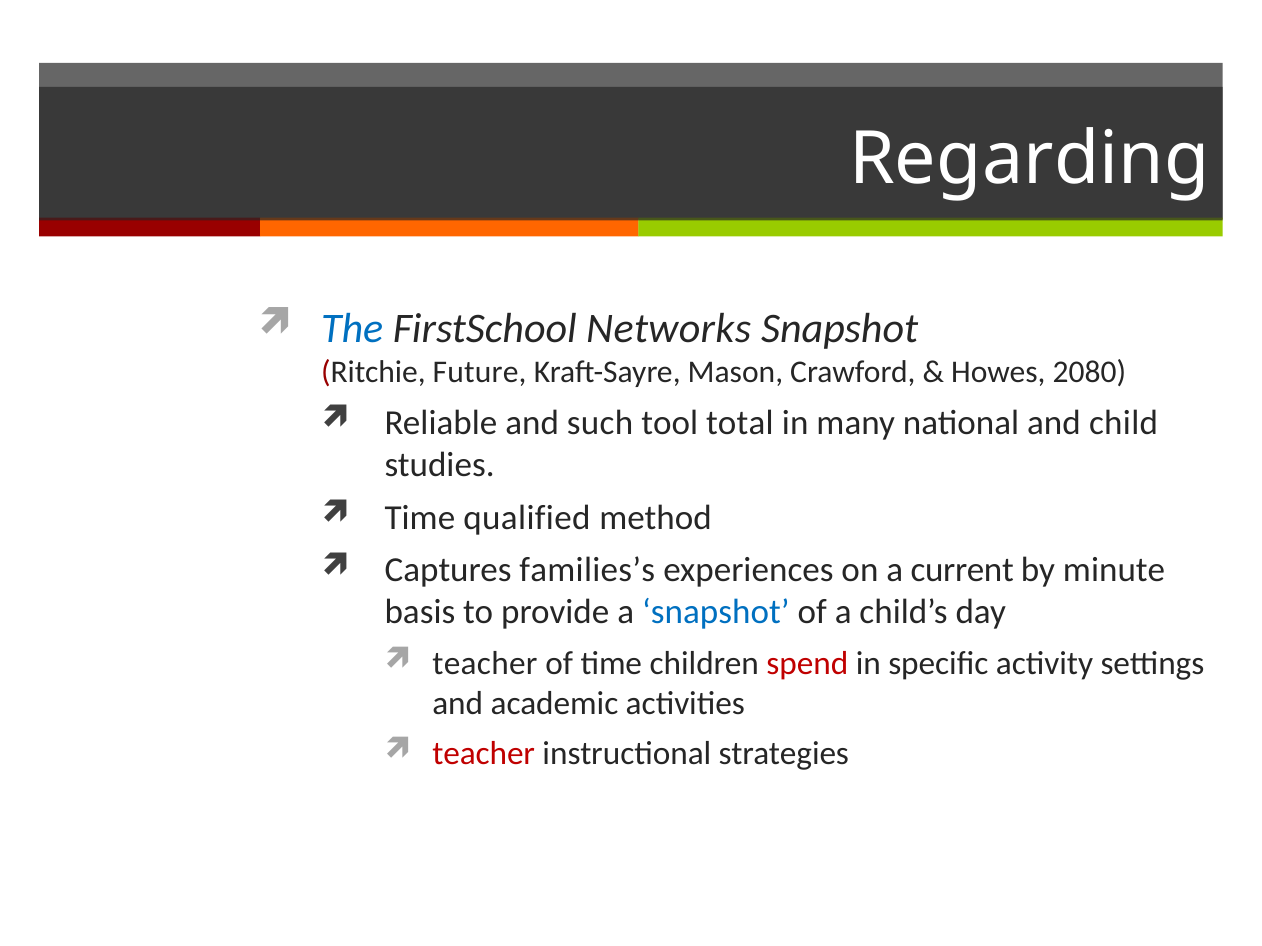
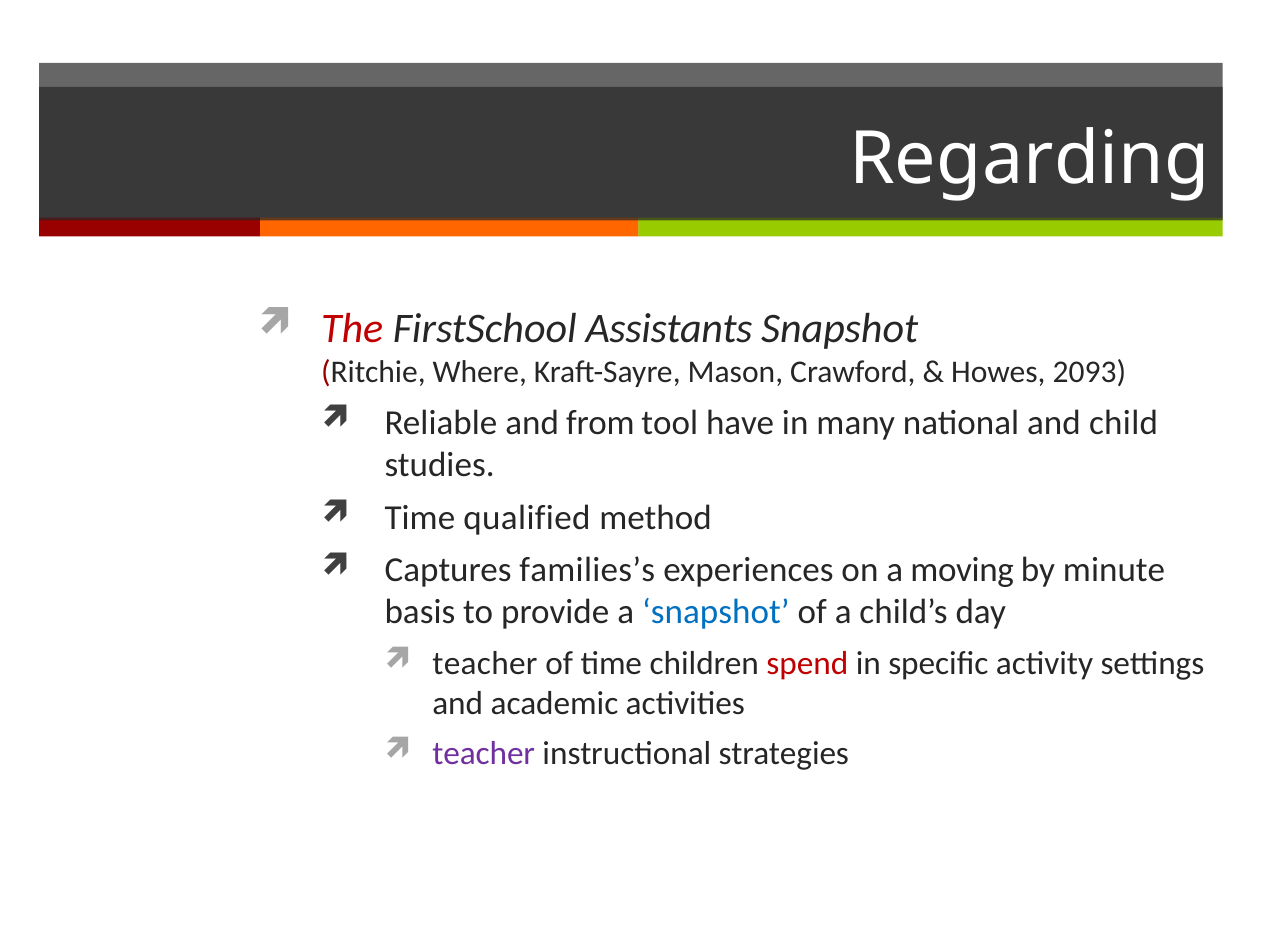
The colour: blue -> red
Networks: Networks -> Assistants
Future: Future -> Where
2080: 2080 -> 2093
such: such -> from
total: total -> have
current: current -> moving
teacher at (484, 754) colour: red -> purple
